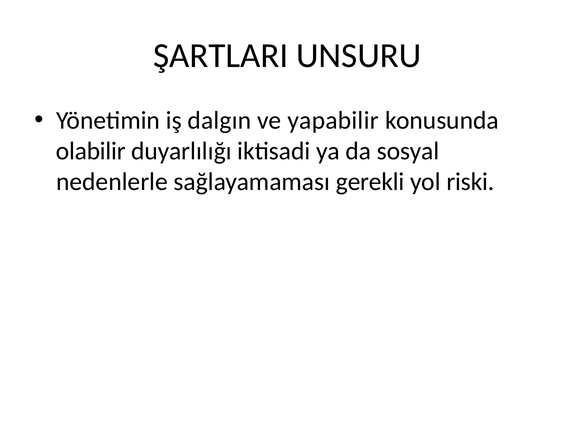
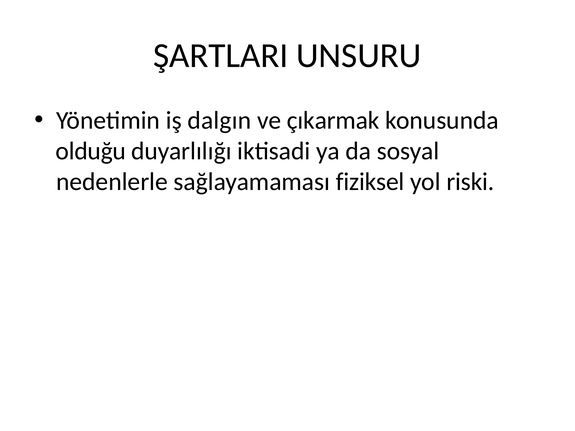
yapabilir: yapabilir -> çıkarmak
olabilir: olabilir -> olduğu
gerekli: gerekli -> fiziksel
